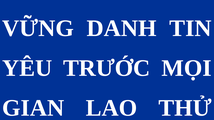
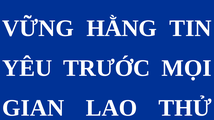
DANH: DANH -> HẰNG
